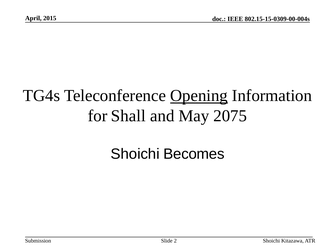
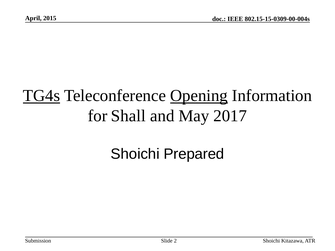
TG4s underline: none -> present
2075: 2075 -> 2017
Becomes: Becomes -> Prepared
